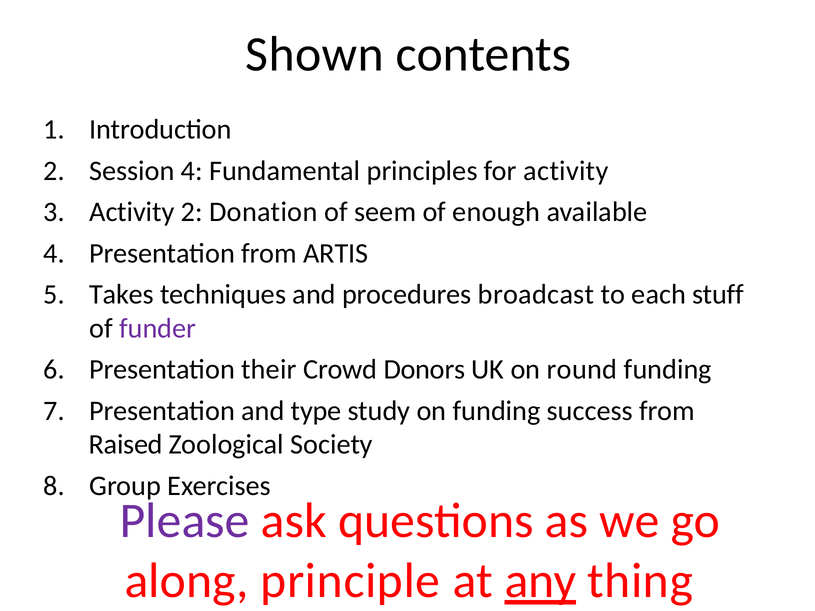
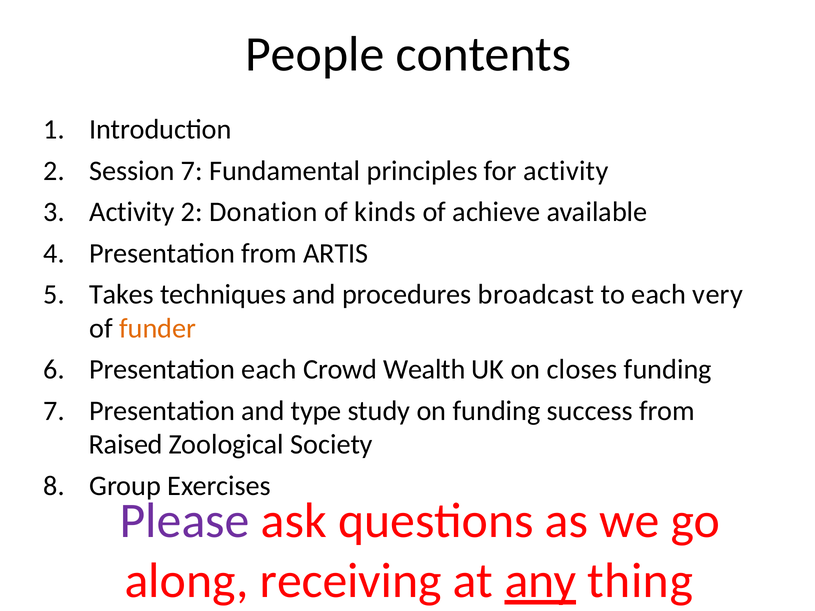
Shown: Shown -> People
Session 4: 4 -> 7
seem: seem -> kinds
enough: enough -> achieve
stuff: stuff -> very
funder colour: purple -> orange
Presentation their: their -> each
Donors: Donors -> Wealth
round: round -> closes
principle: principle -> receiving
